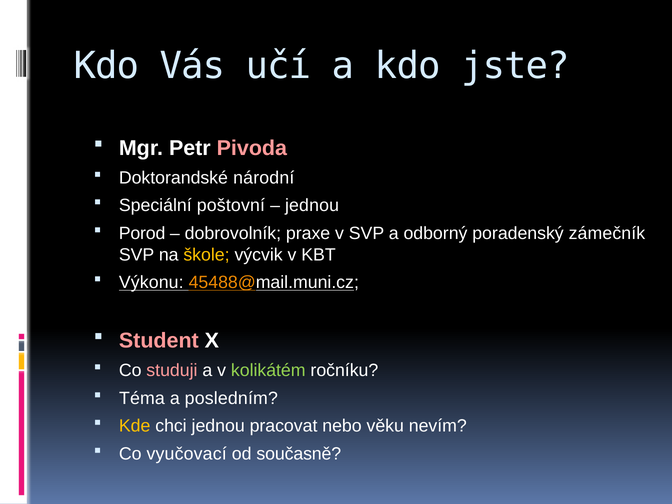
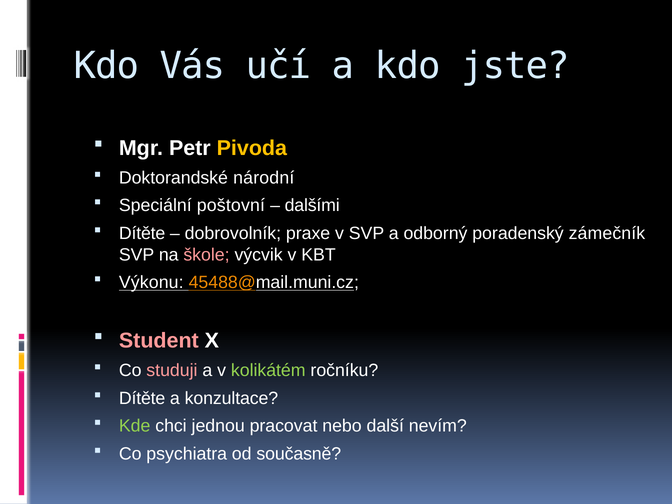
Pivoda colour: pink -> yellow
jednou at (312, 206): jednou -> dalšími
Porod at (142, 233): Porod -> Dítěte
škole colour: yellow -> pink
Téma at (142, 398): Téma -> Dítěte
posledním: posledním -> konzultace
Kde colour: yellow -> light green
věku: věku -> další
vyučovací: vyučovací -> psychiatra
